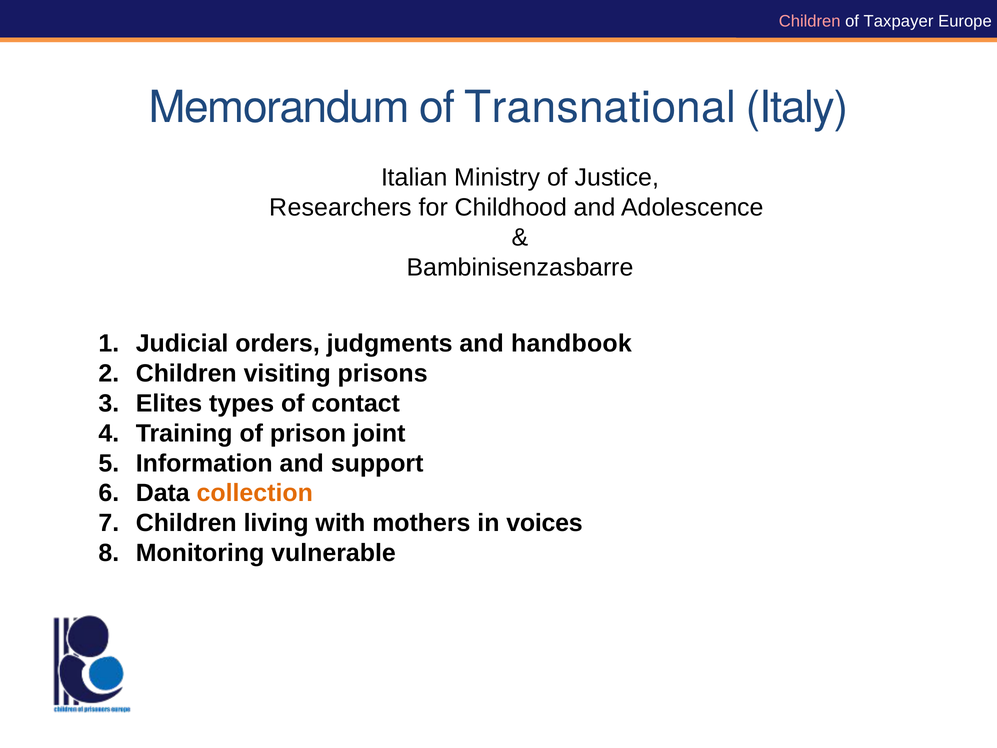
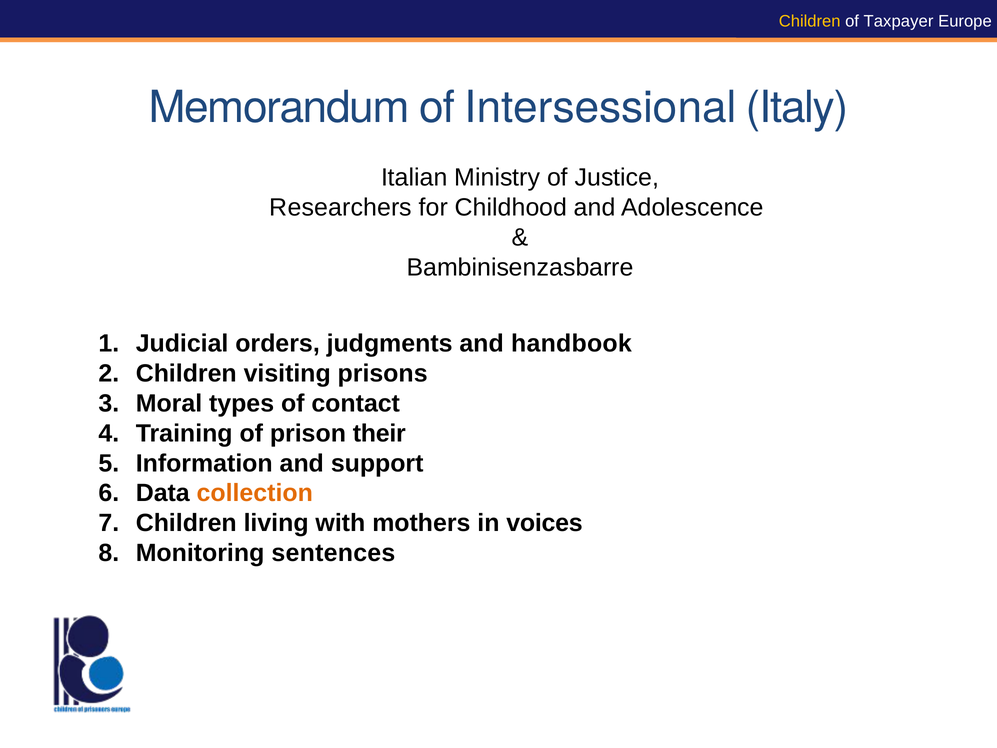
Children at (810, 21) colour: pink -> yellow
Transnational: Transnational -> Intersessional
Elites: Elites -> Moral
joint: joint -> their
vulnerable: vulnerable -> sentences
